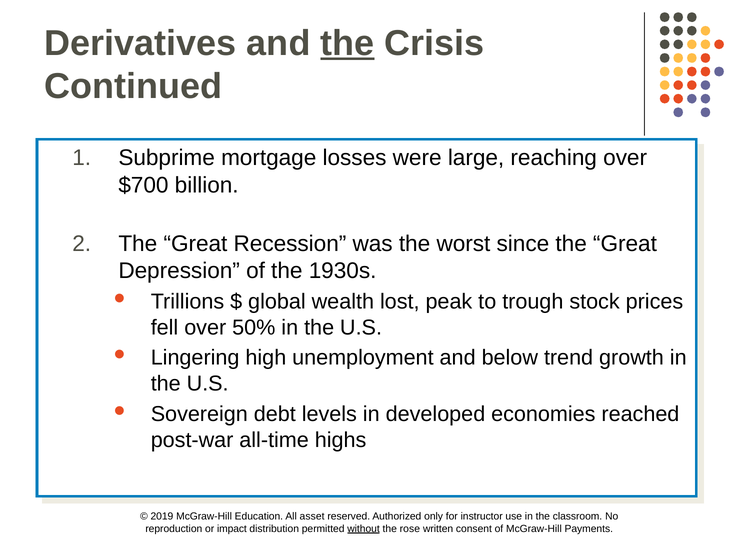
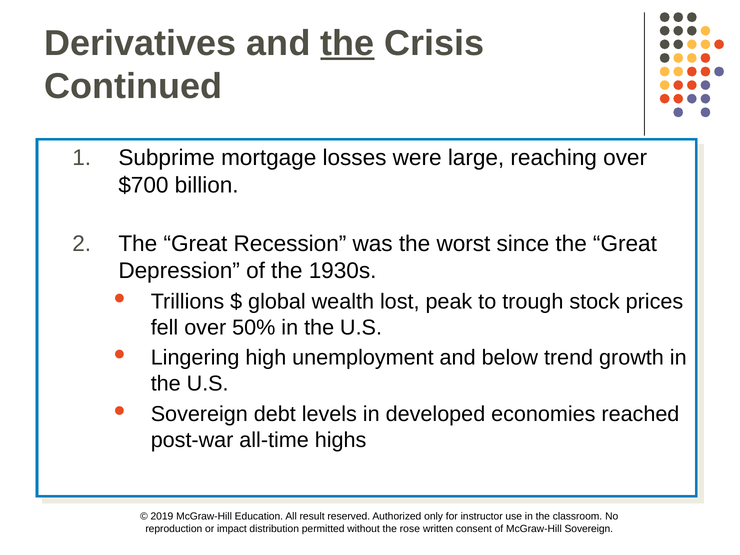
asset: asset -> result
without underline: present -> none
McGraw-Hill Payments: Payments -> Sovereign
